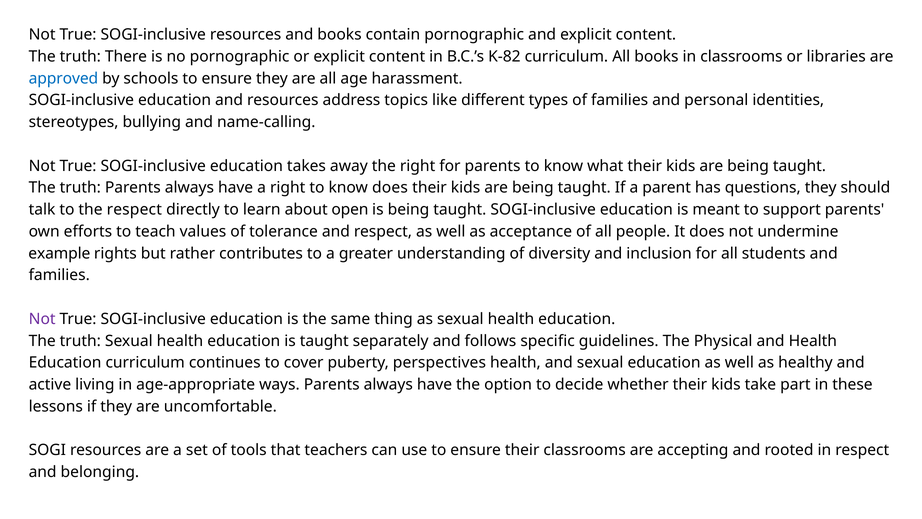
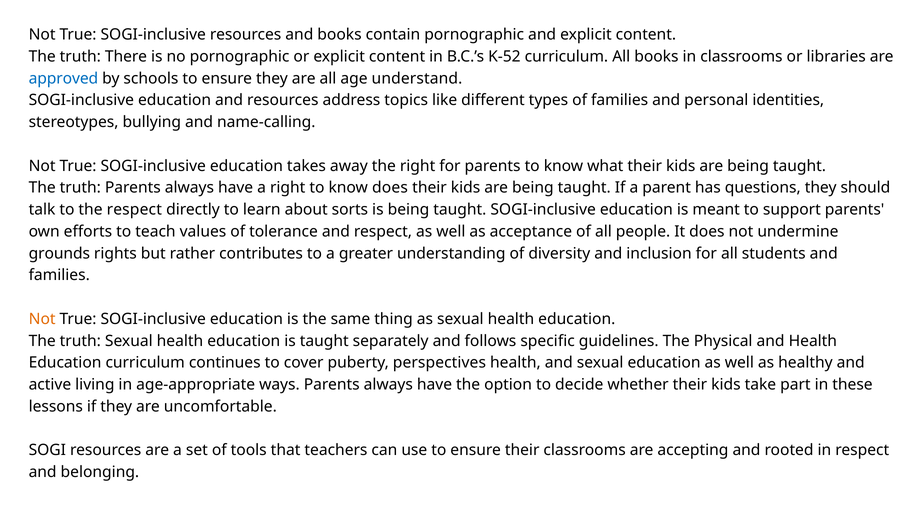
K-82: K-82 -> K-52
harassment: harassment -> understand
open: open -> sorts
example: example -> grounds
Not at (42, 319) colour: purple -> orange
